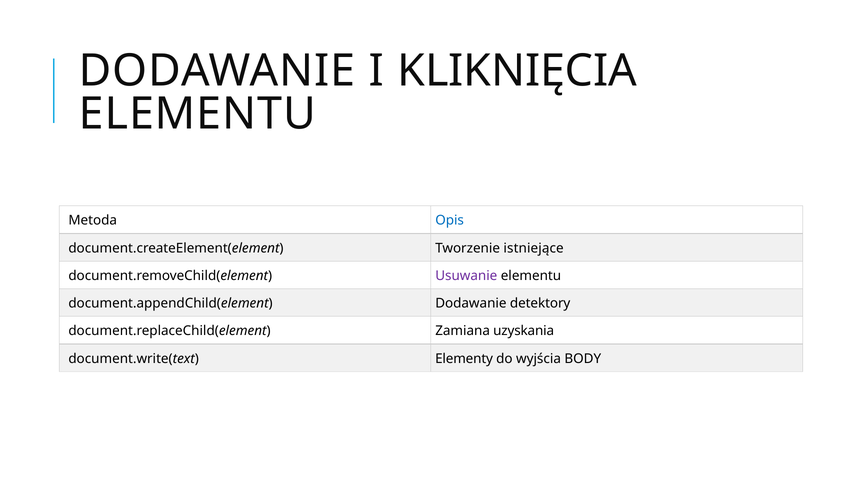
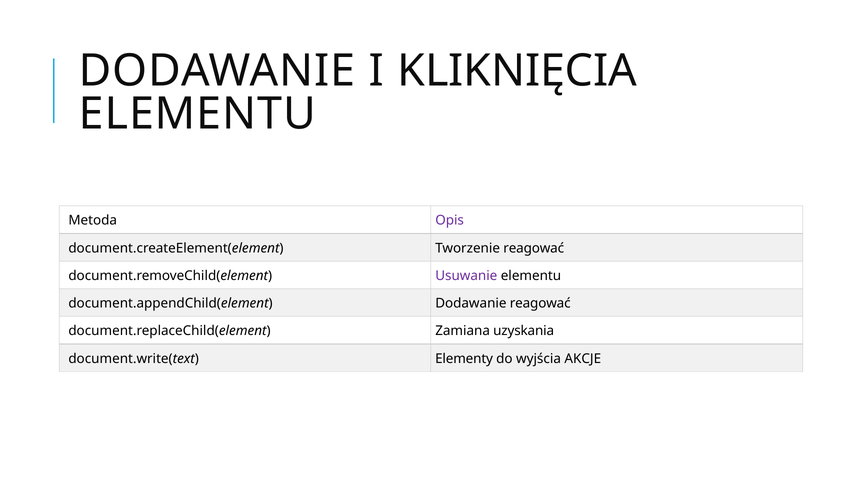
Opis colour: blue -> purple
Tworzenie istniejące: istniejące -> reagować
Dodawanie detektory: detektory -> reagować
BODY: BODY -> AKCJE
